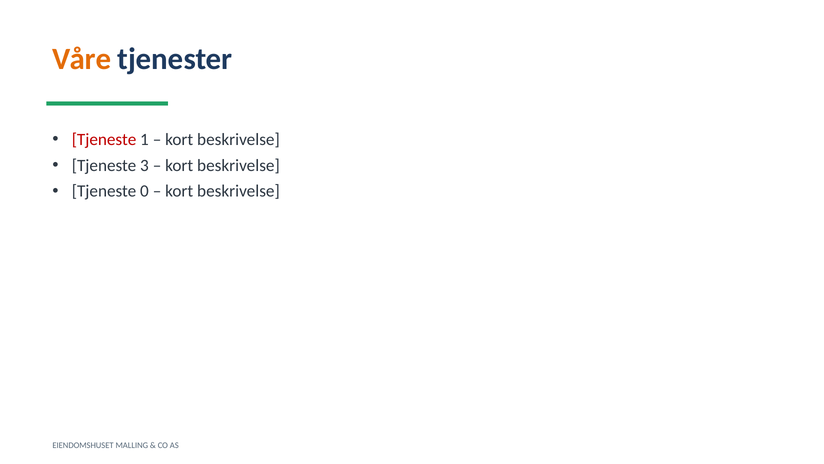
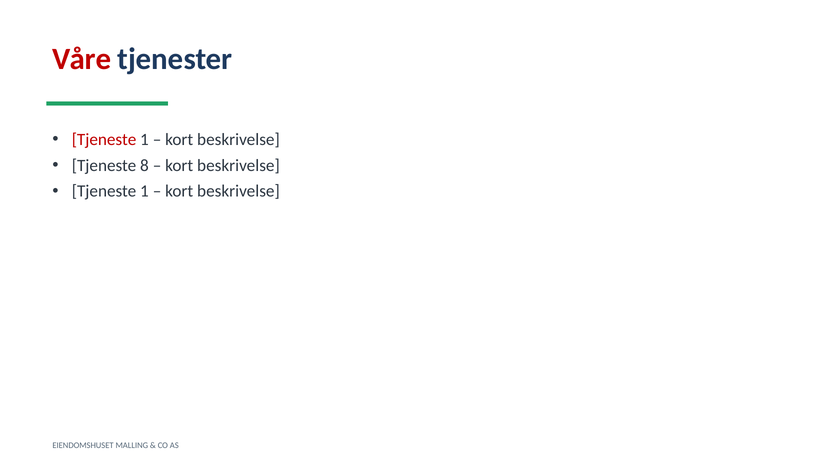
Våre colour: orange -> red
3: 3 -> 8
0 at (144, 191): 0 -> 1
